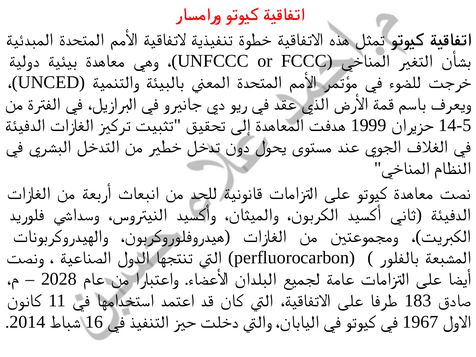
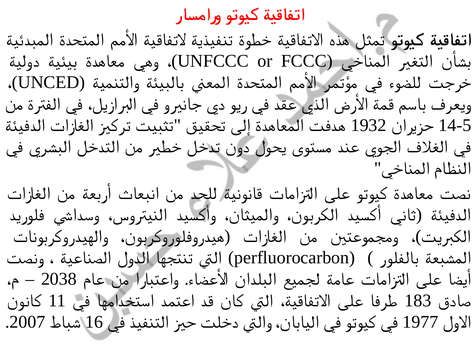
1999: 1999 -> 1932
2028: 2028 -> 2038
2014: 2014 -> 2007
1967: 1967 -> 1977
